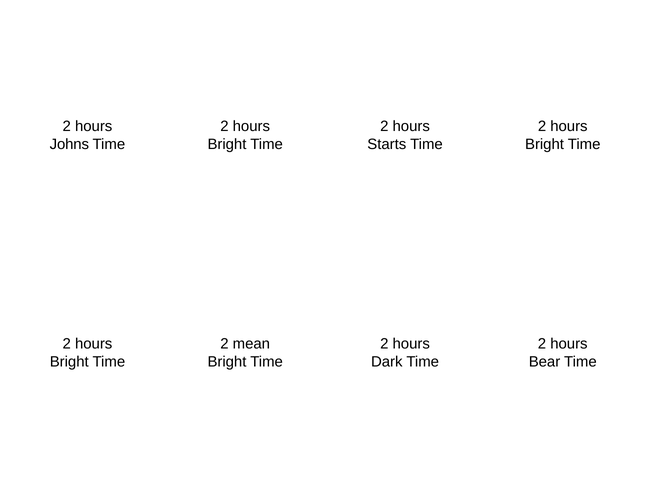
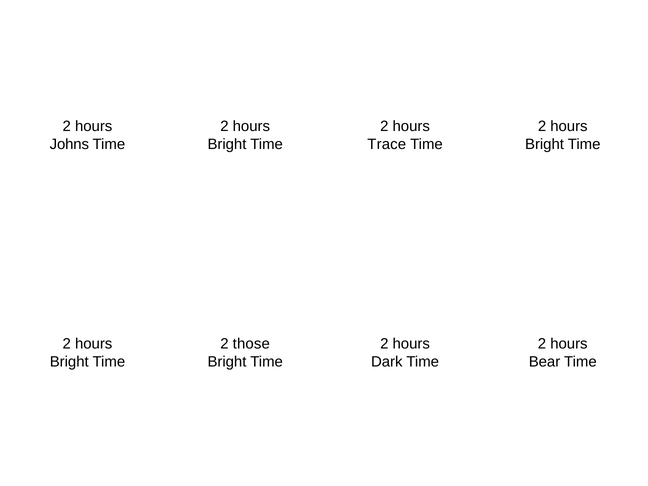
Starts: Starts -> Trace
mean: mean -> those
